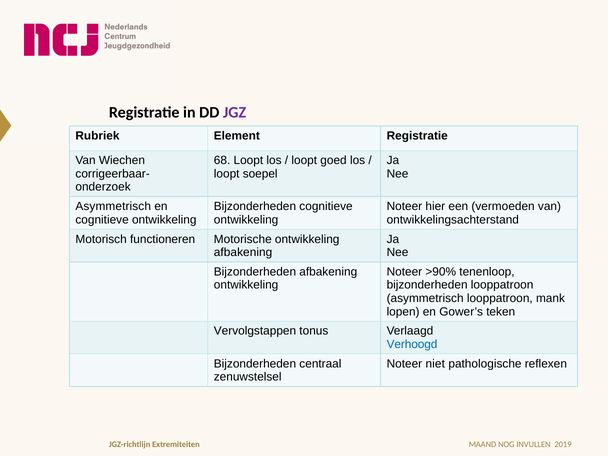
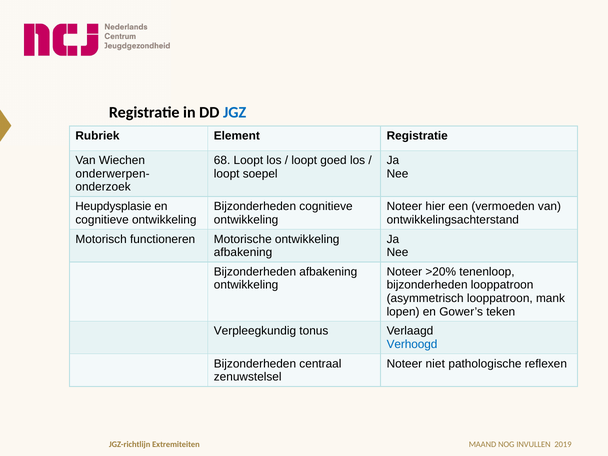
JGZ colour: purple -> blue
corrigeerbaar-: corrigeerbaar- -> onderwerpen-
Asymmetrisch at (113, 206): Asymmetrisch -> Heupdysplasie
>90%: >90% -> >20%
Vervolgstappen: Vervolgstappen -> Verpleegkundig
